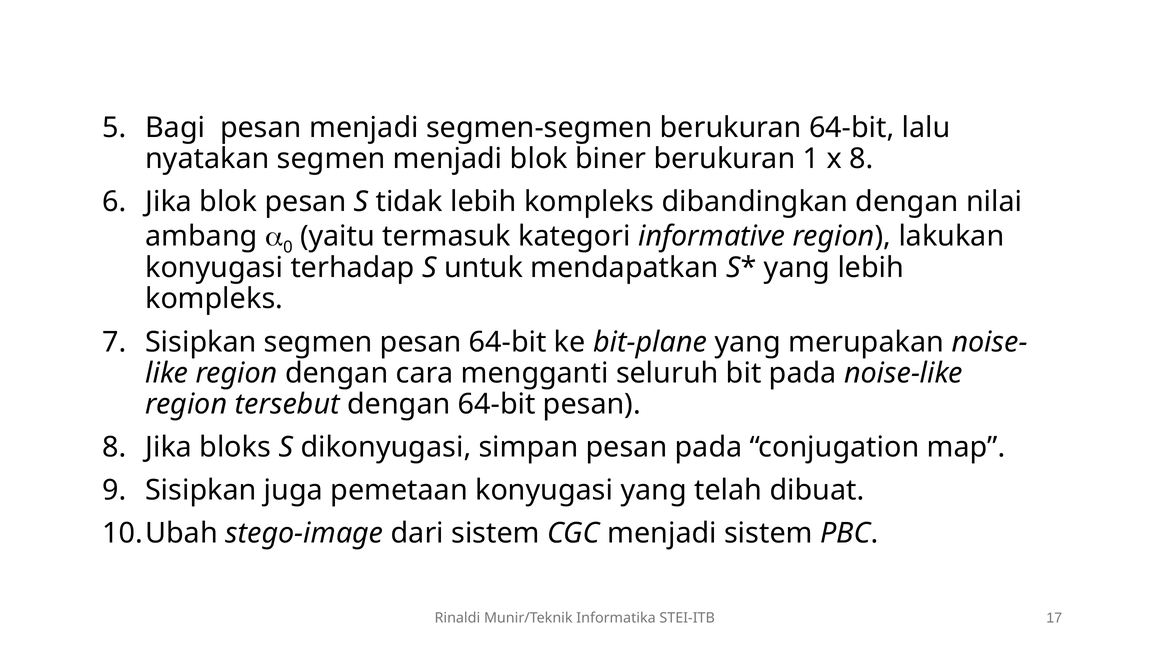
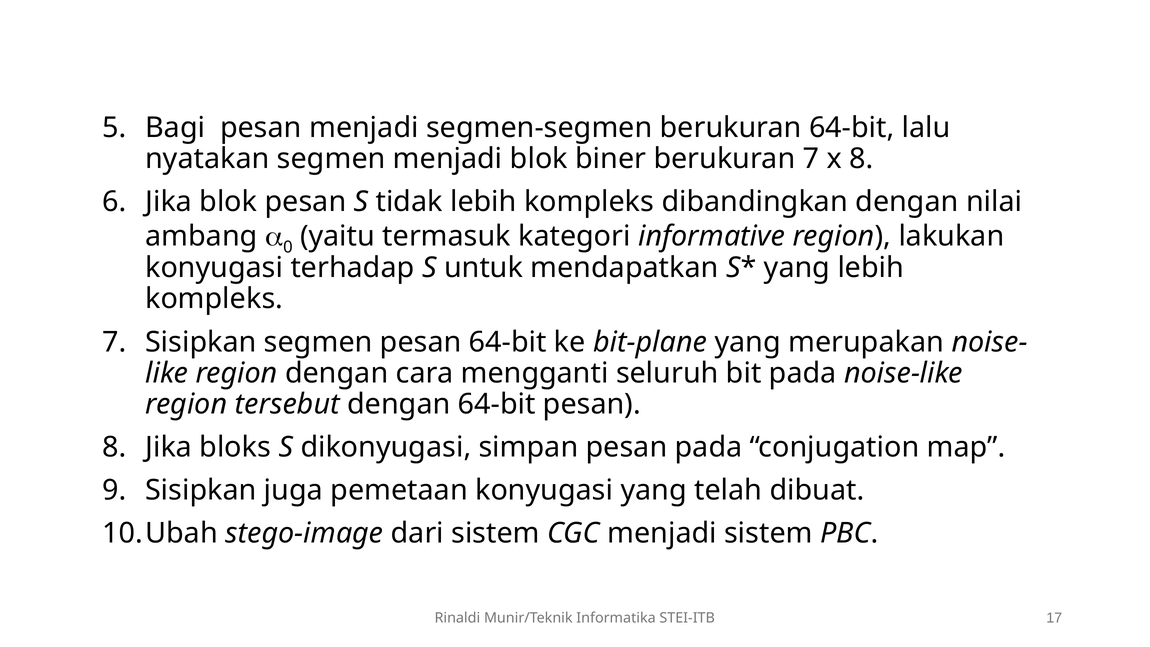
berukuran 1: 1 -> 7
